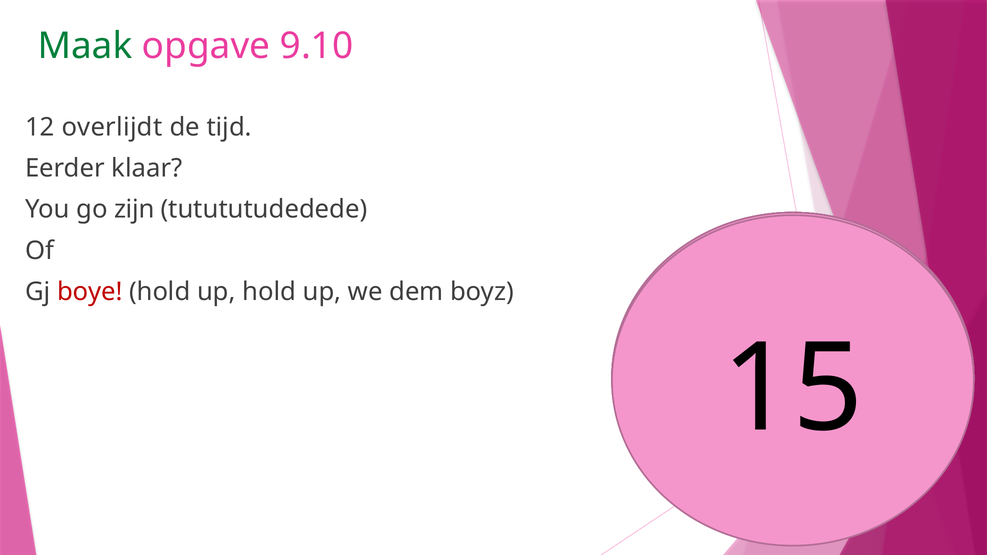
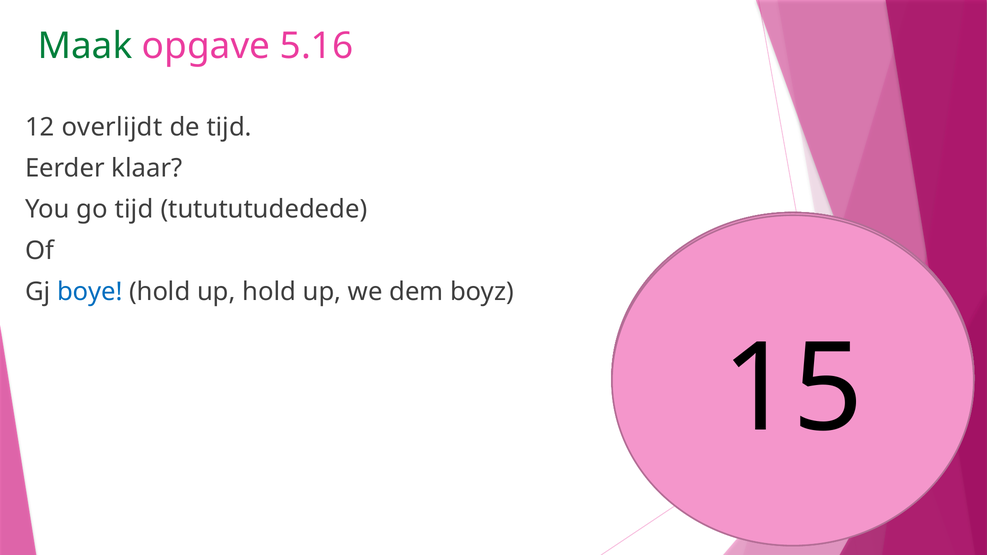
9.10: 9.10 -> 5.16
go zijn: zijn -> tijd
boye colour: red -> blue
